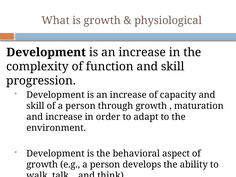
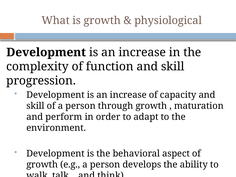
and increase: increase -> perform
